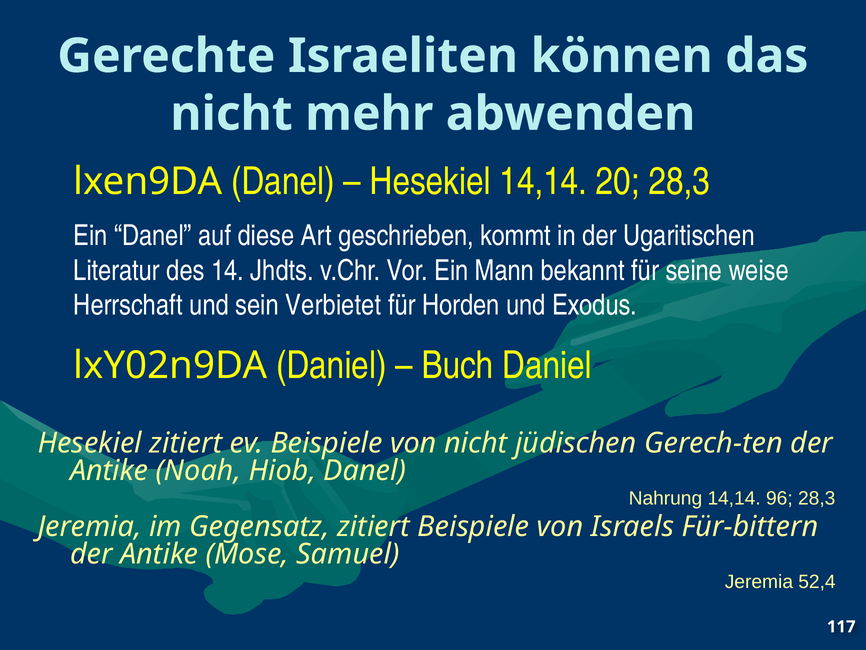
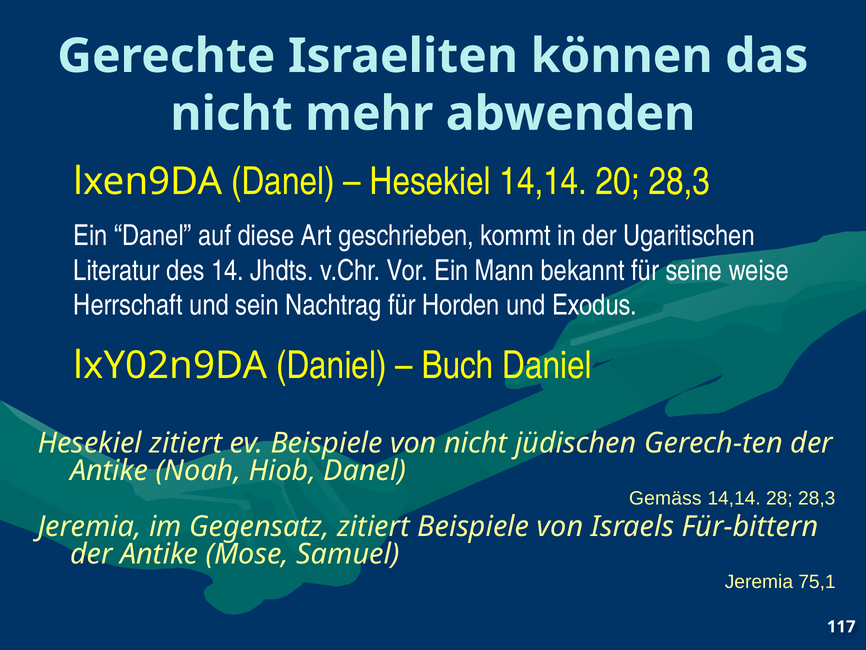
Verbietet: Verbietet -> Nachtrag
Nahrung: Nahrung -> Gemäss
96: 96 -> 28
52,4: 52,4 -> 75,1
